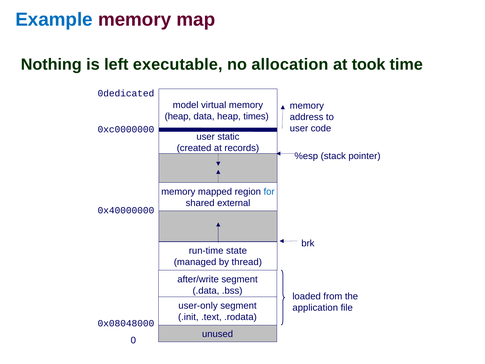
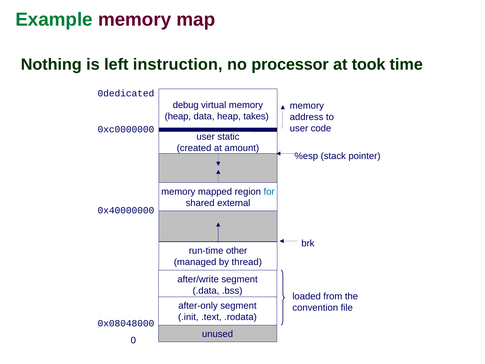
Example colour: blue -> green
executable: executable -> instruction
allocation: allocation -> processor
model: model -> debug
times: times -> takes
records: records -> amount
state: state -> other
user-only: user-only -> after-only
application: application -> convention
